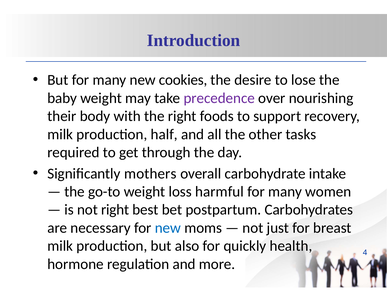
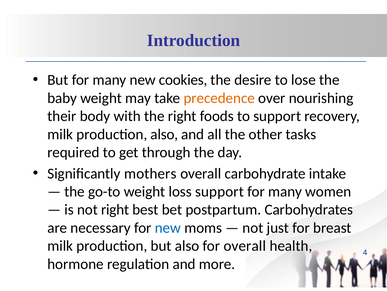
precedence colour: purple -> orange
production half: half -> also
loss harmful: harmful -> support
for quickly: quickly -> overall
